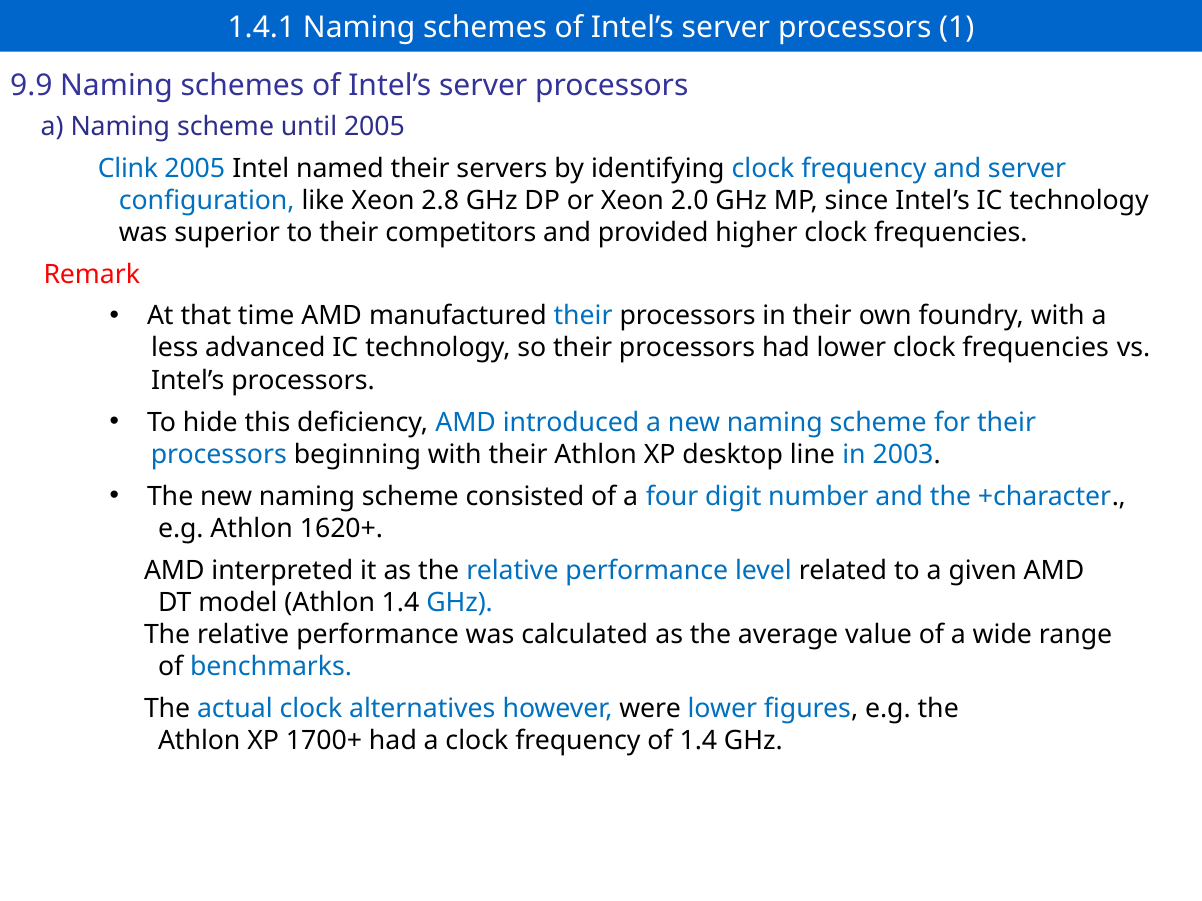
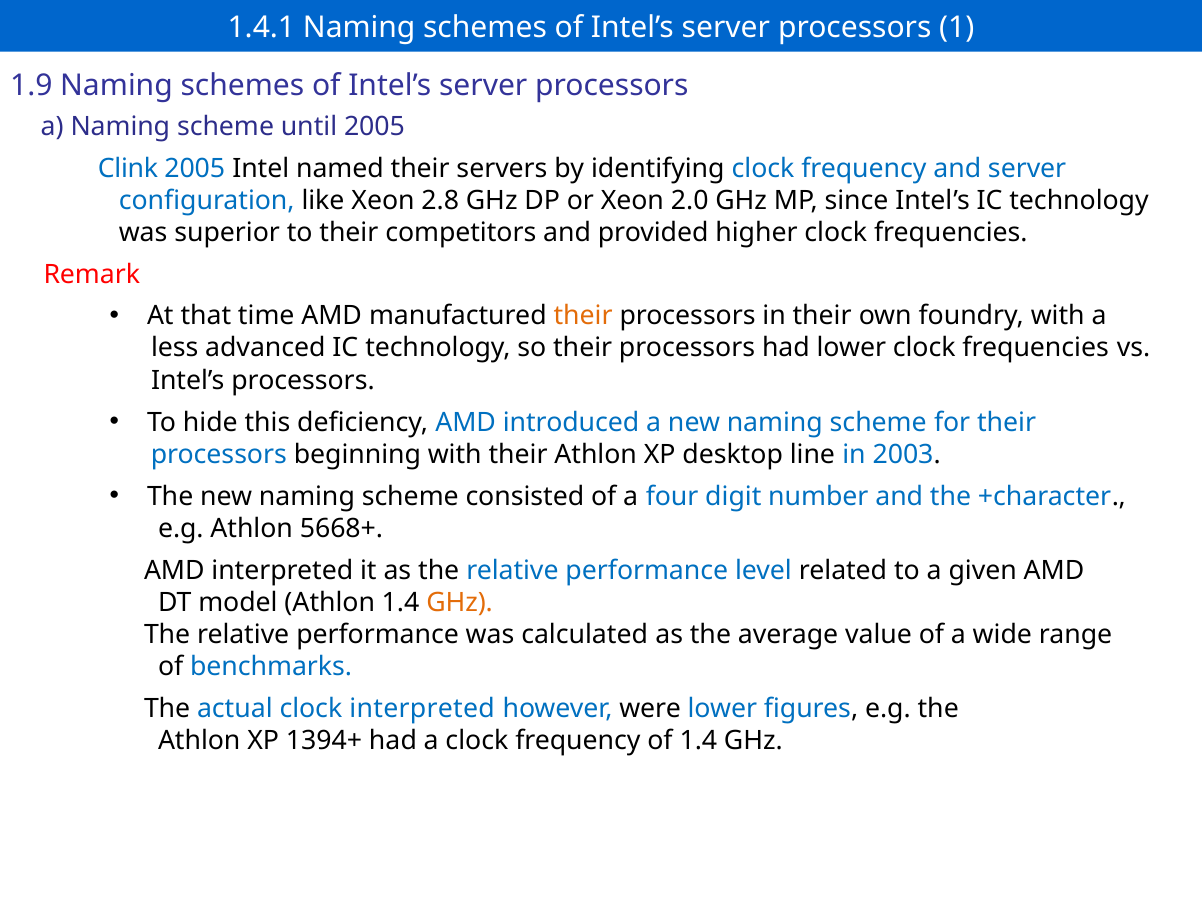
9.9: 9.9 -> 1.9
their at (583, 316) colour: blue -> orange
1620+: 1620+ -> 5668+
GHz at (460, 603) colour: blue -> orange
clock alternatives: alternatives -> interpreted
1700+: 1700+ -> 1394+
